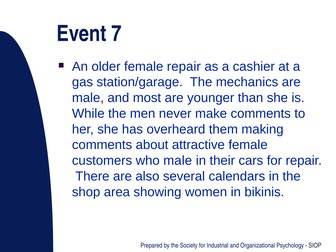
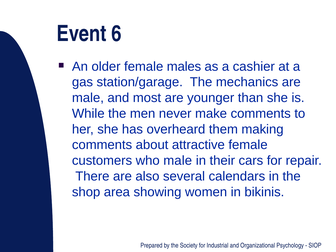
7: 7 -> 6
female repair: repair -> males
